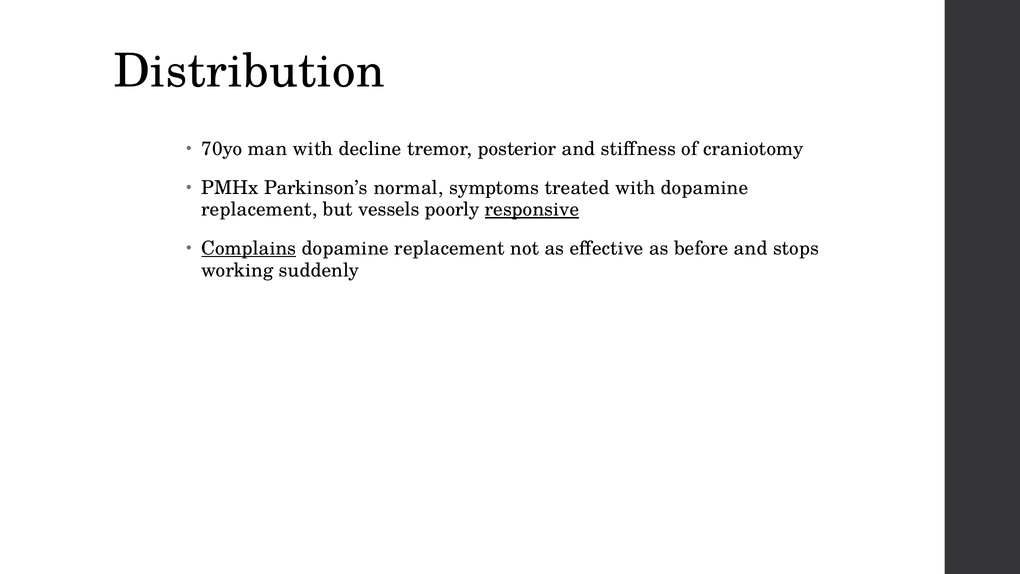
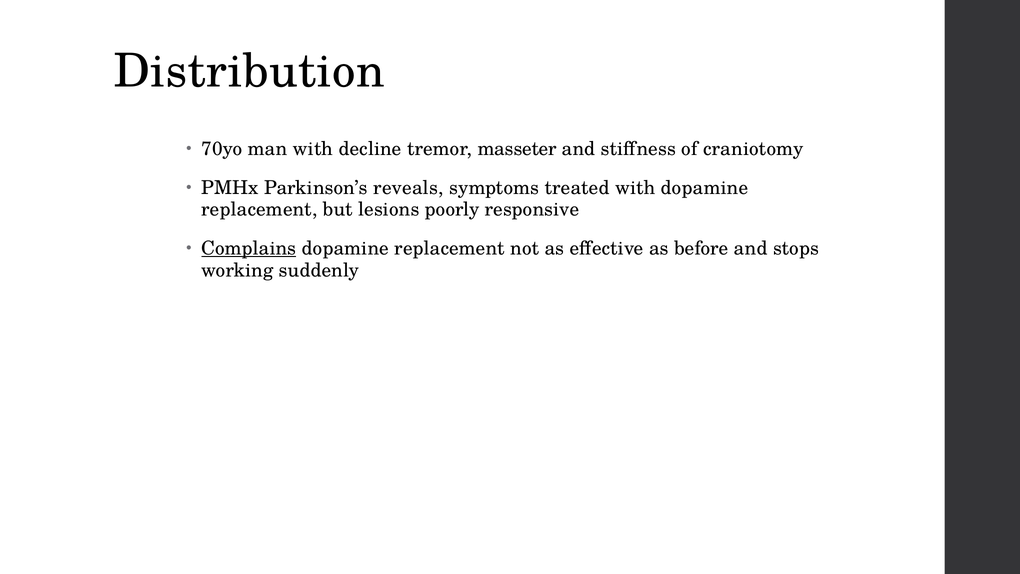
posterior: posterior -> masseter
normal: normal -> reveals
vessels: vessels -> lesions
responsive underline: present -> none
